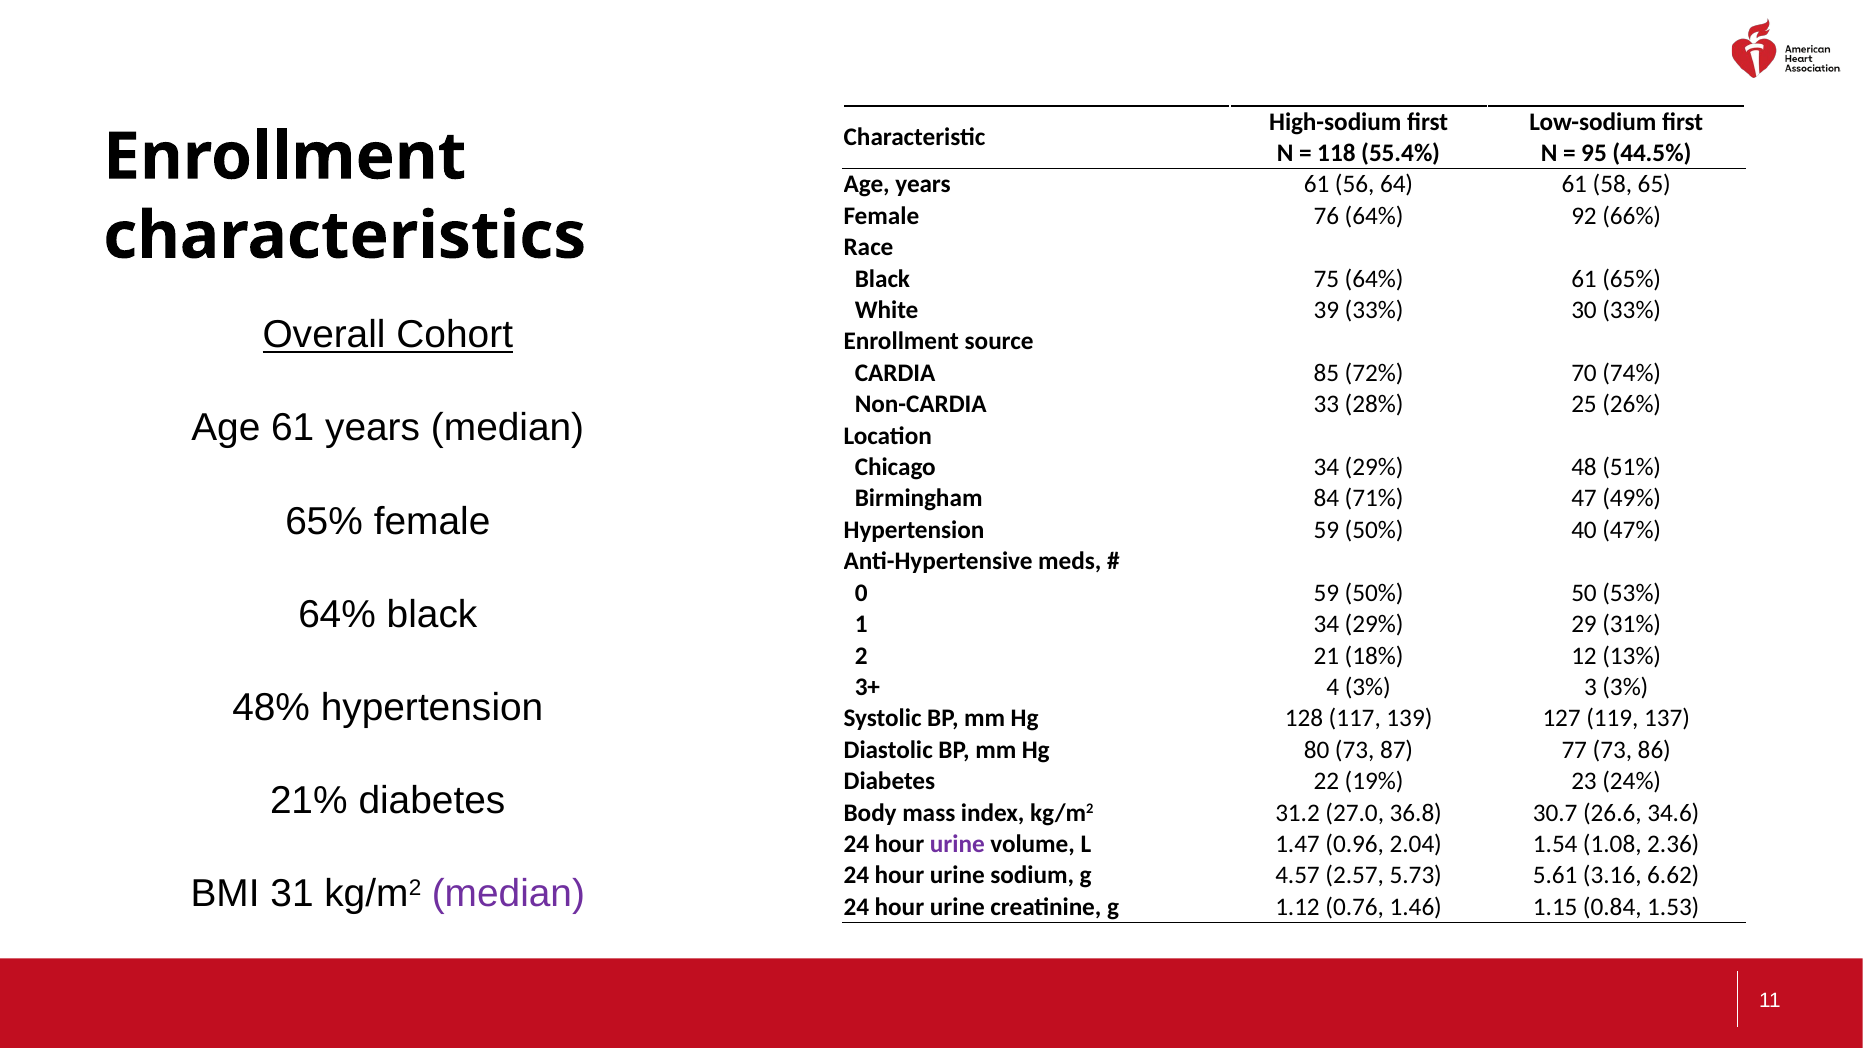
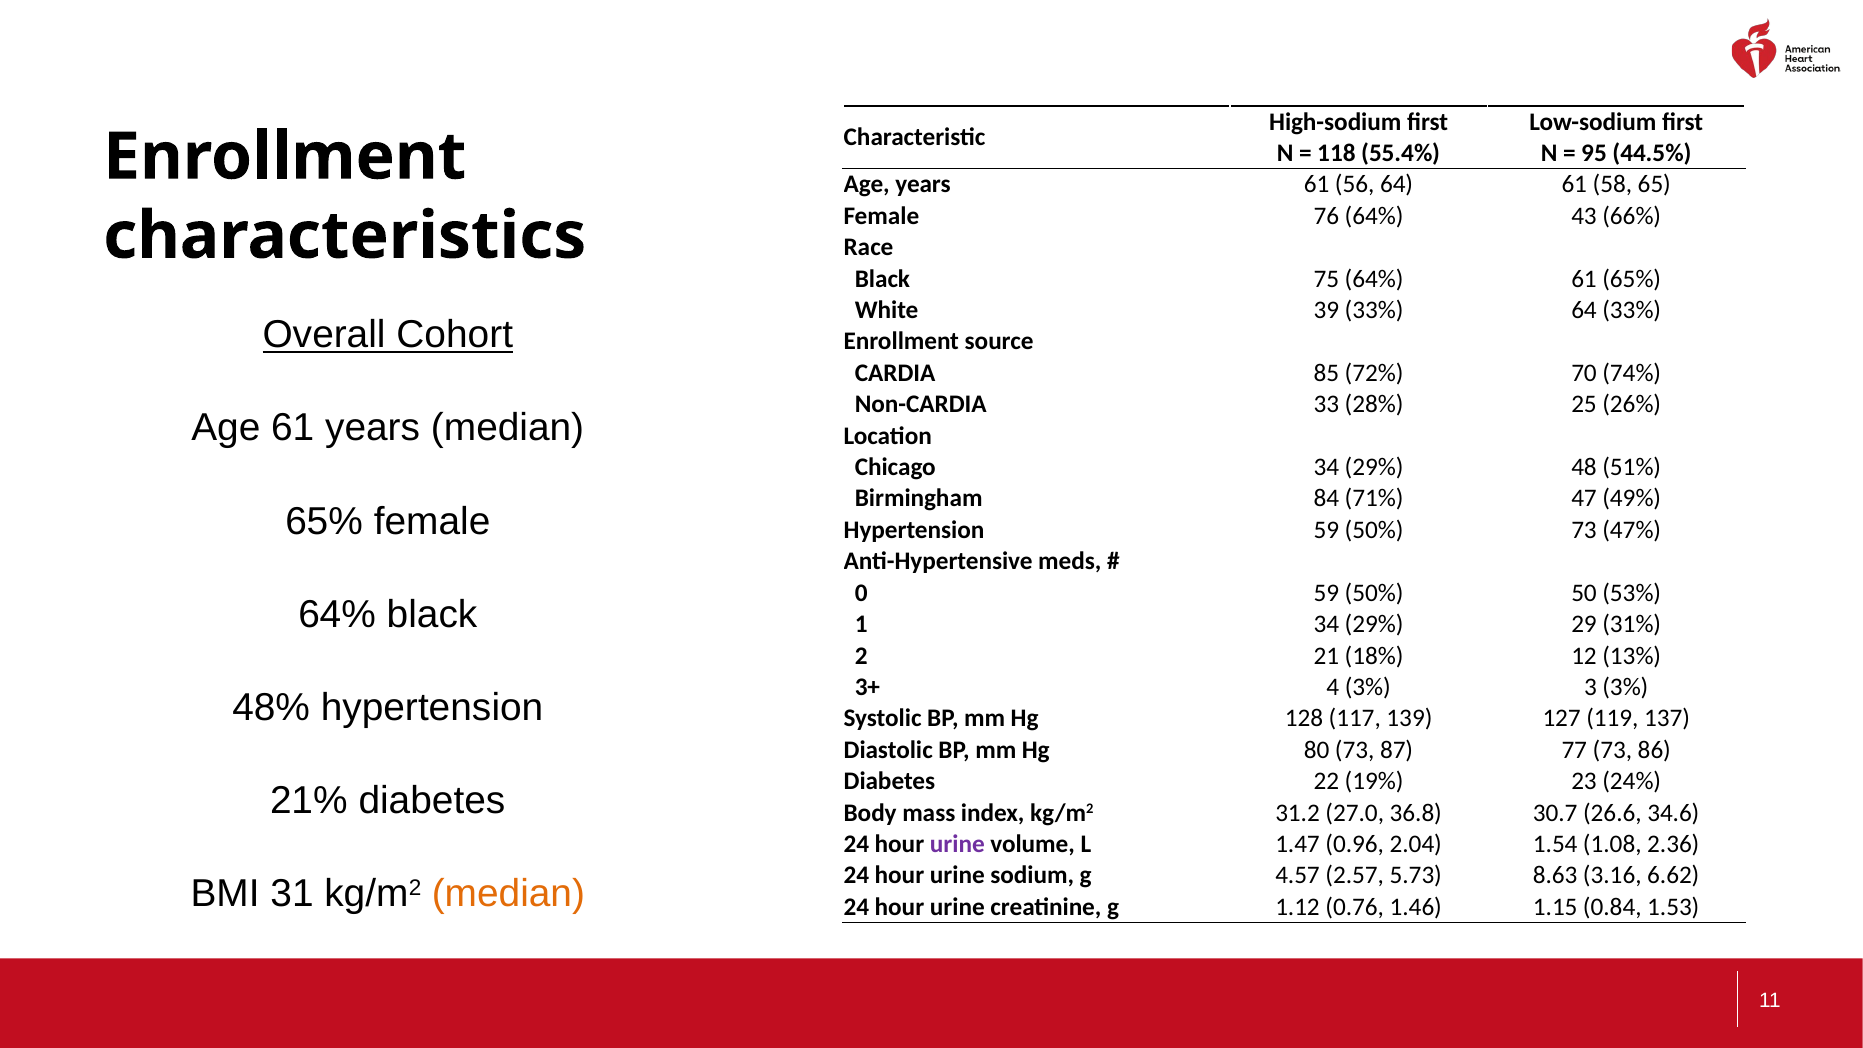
92: 92 -> 43
33% 30: 30 -> 64
50% 40: 40 -> 73
5.61: 5.61 -> 8.63
median at (508, 894) colour: purple -> orange
